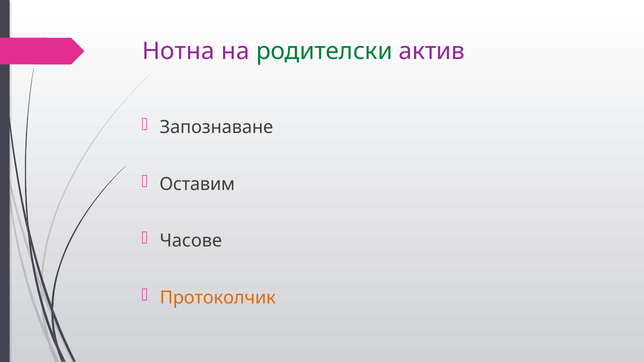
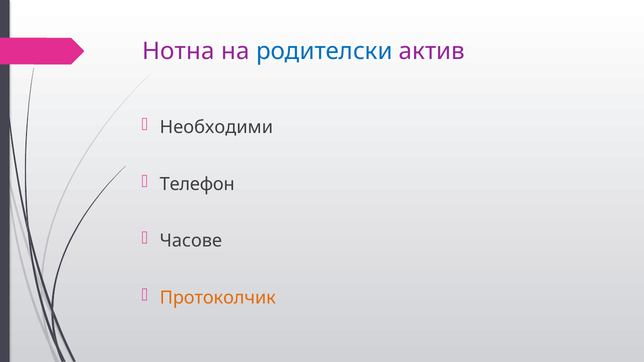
родителски colour: green -> blue
Запознаване: Запознаване -> Необходими
Оставим: Оставим -> Телефон
